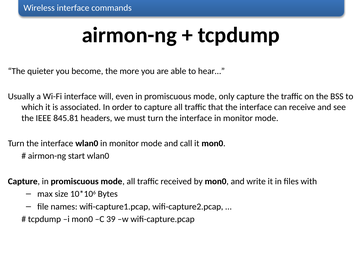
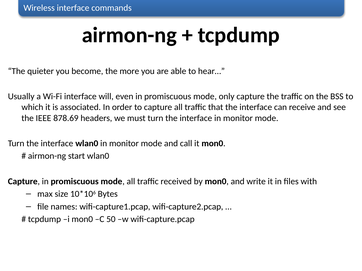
845.81: 845.81 -> 878.69
39: 39 -> 50
